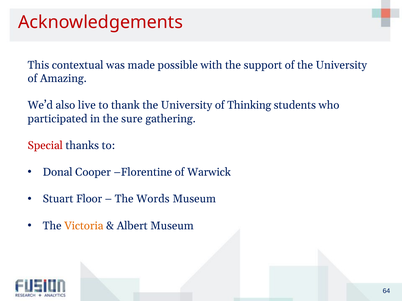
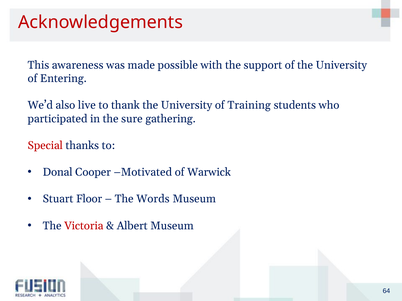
contextual: contextual -> awareness
Amazing: Amazing -> Entering
Thinking: Thinking -> Training
Florentine: Florentine -> Motivated
Victoria colour: orange -> red
